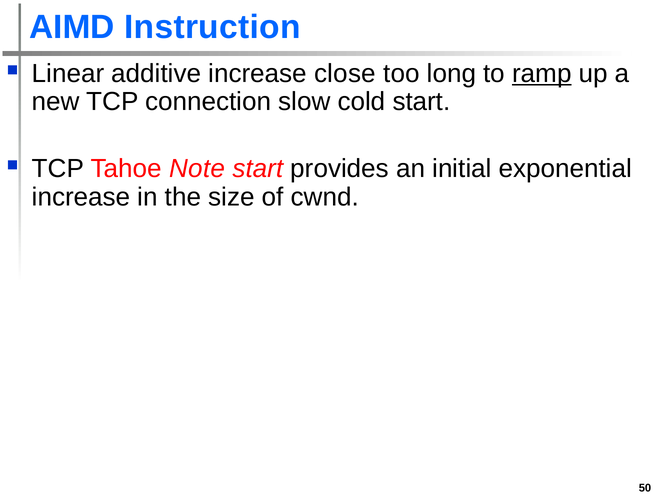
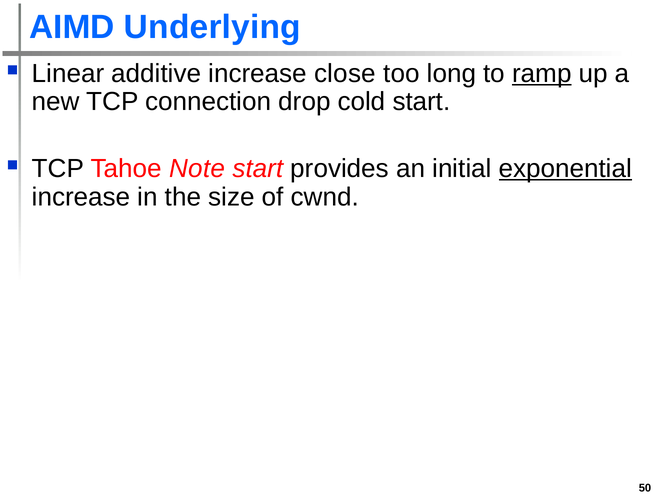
Instruction: Instruction -> Underlying
slow: slow -> drop
exponential underline: none -> present
